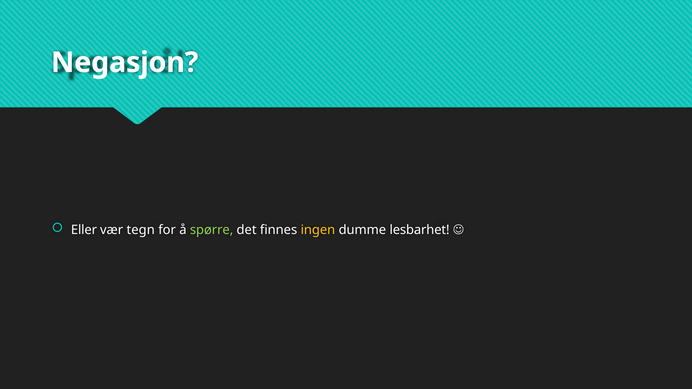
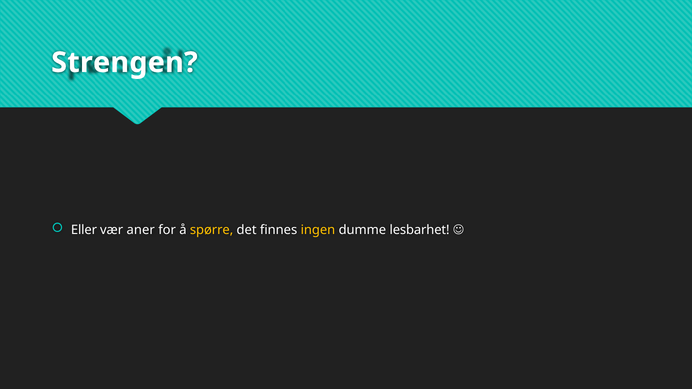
Negasjon: Negasjon -> Strengen
tegn: tegn -> aner
spørre colour: light green -> yellow
